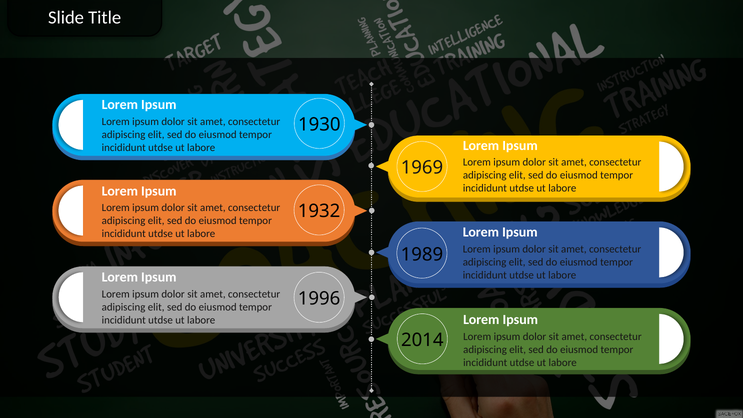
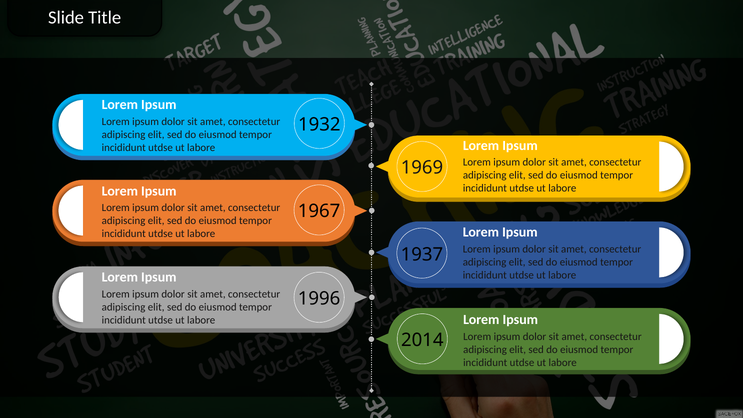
1930: 1930 -> 1932
1932: 1932 -> 1967
1989: 1989 -> 1937
